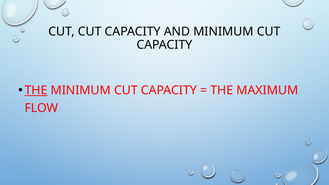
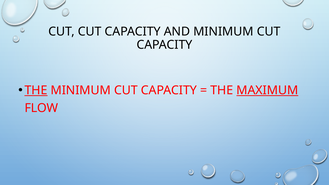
MAXIMUM underline: none -> present
